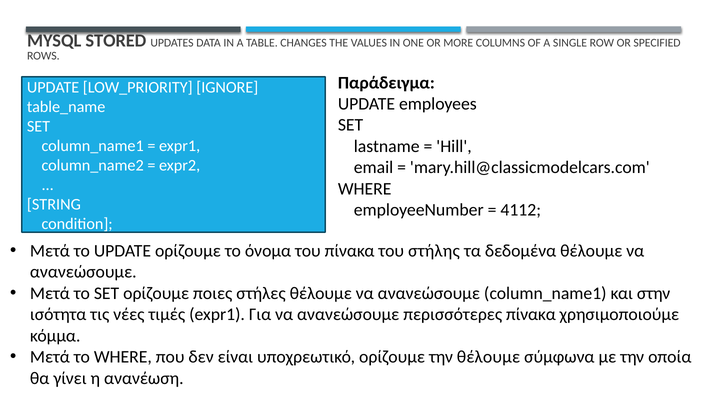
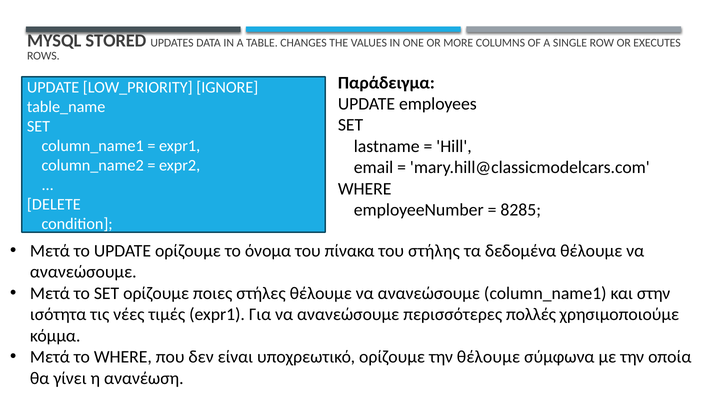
SPECIFIED: SPECIFIED -> EXECUTES
STRING: STRING -> DELETE
4112: 4112 -> 8285
περισσότερες πίνακα: πίνακα -> πολλές
